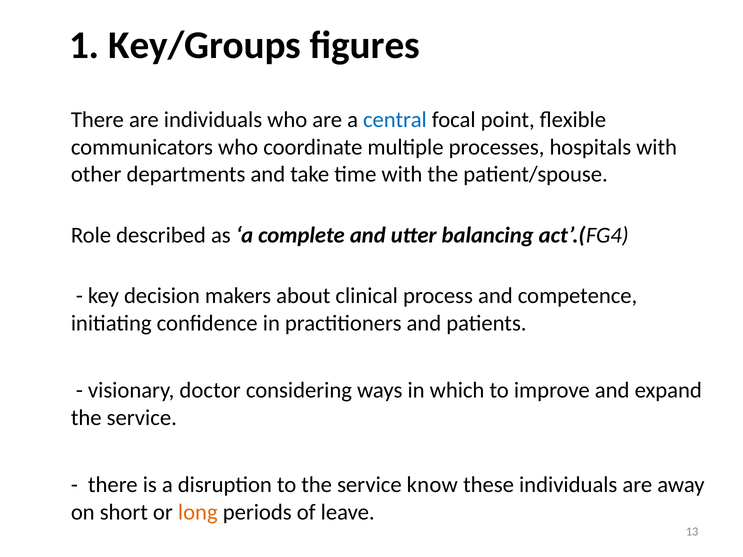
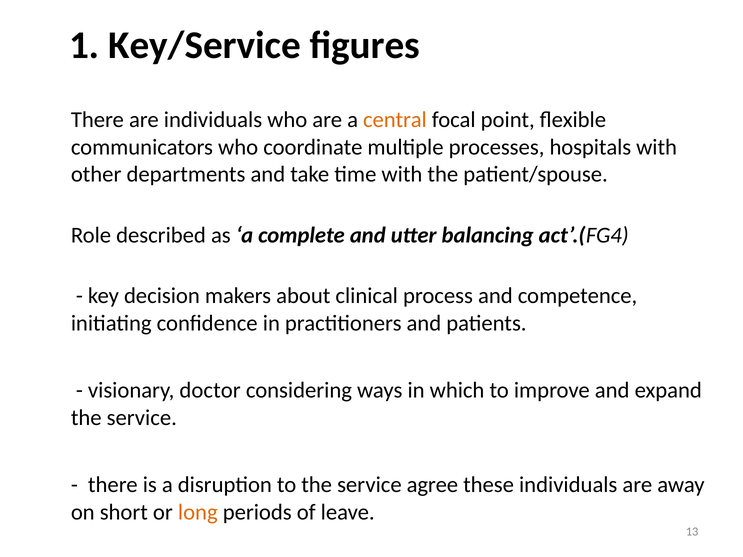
Key/Groups: Key/Groups -> Key/Service
central colour: blue -> orange
know: know -> agree
